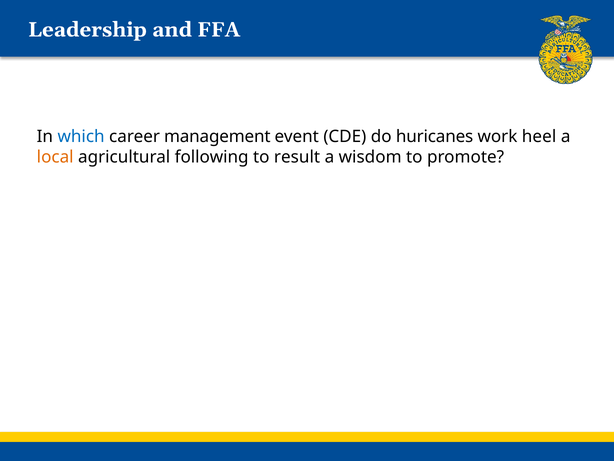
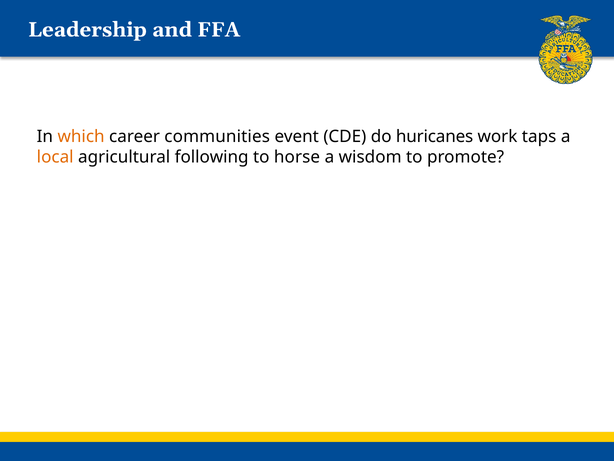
which colour: blue -> orange
management: management -> communities
heel: heel -> taps
result: result -> horse
